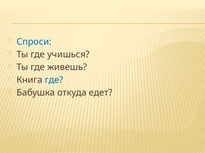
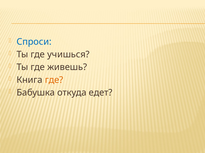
где at (54, 80) colour: blue -> orange
